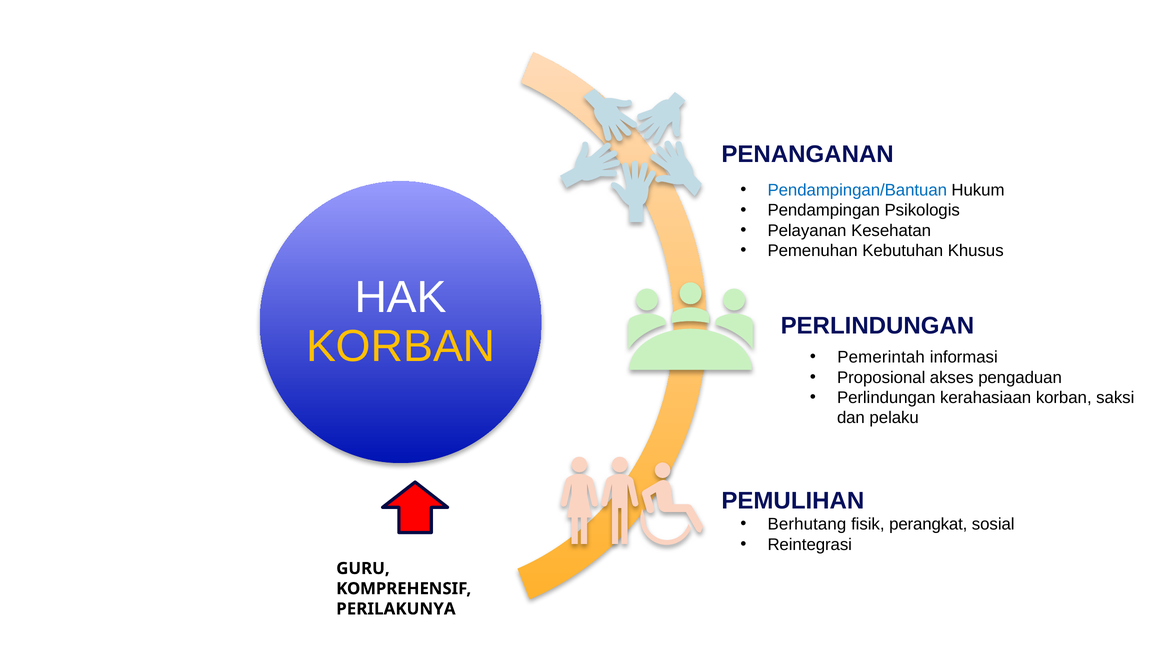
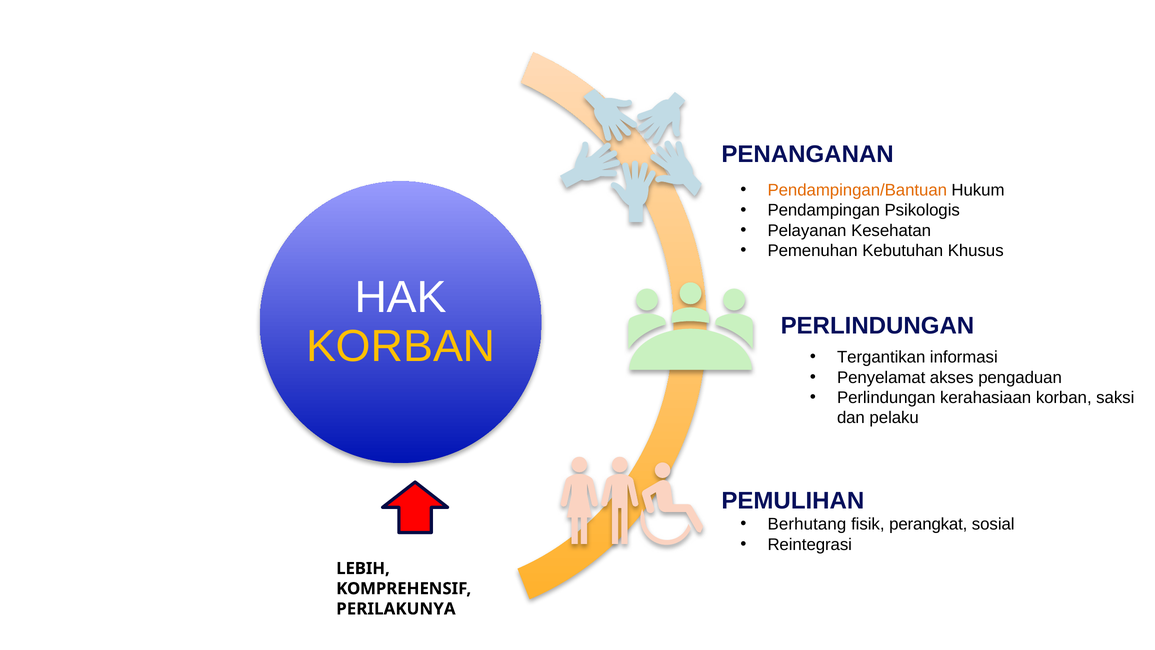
Pendampingan/Bantuan colour: blue -> orange
Pemerintah: Pemerintah -> Tergantikan
Proposional: Proposional -> Penyelamat
GURU: GURU -> LEBIH
